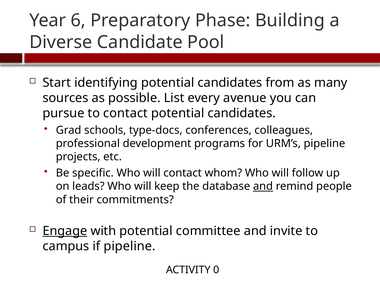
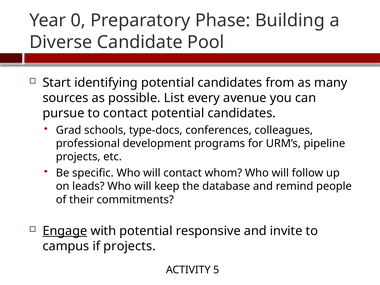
6: 6 -> 0
and at (263, 186) underline: present -> none
committee: committee -> responsive
if pipeline: pipeline -> projects
0: 0 -> 5
